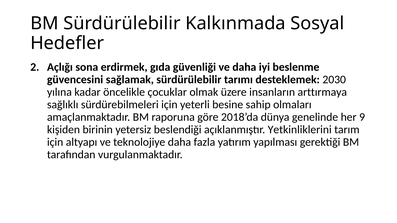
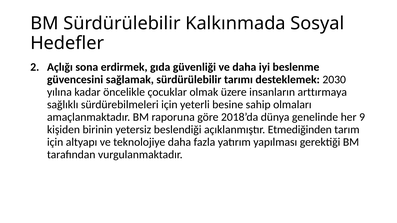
Yetkinliklerini: Yetkinliklerini -> Etmediğinden
